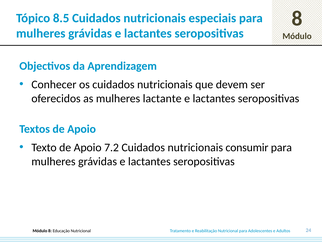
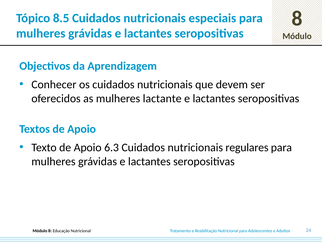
7.2: 7.2 -> 6.3
consumir: consumir -> regulares
